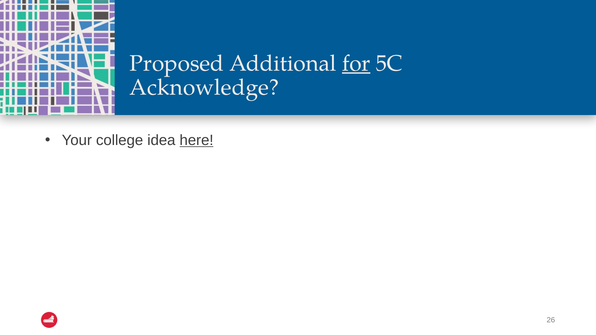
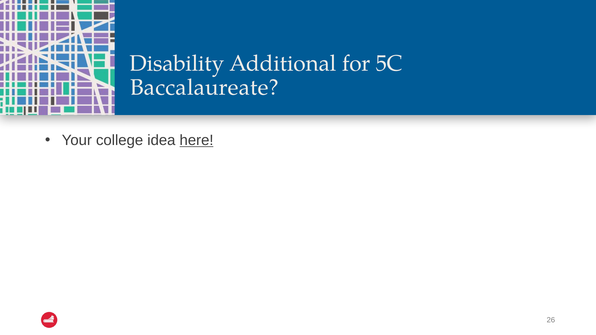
Proposed: Proposed -> Disability
for underline: present -> none
Acknowledge: Acknowledge -> Baccalaureate
